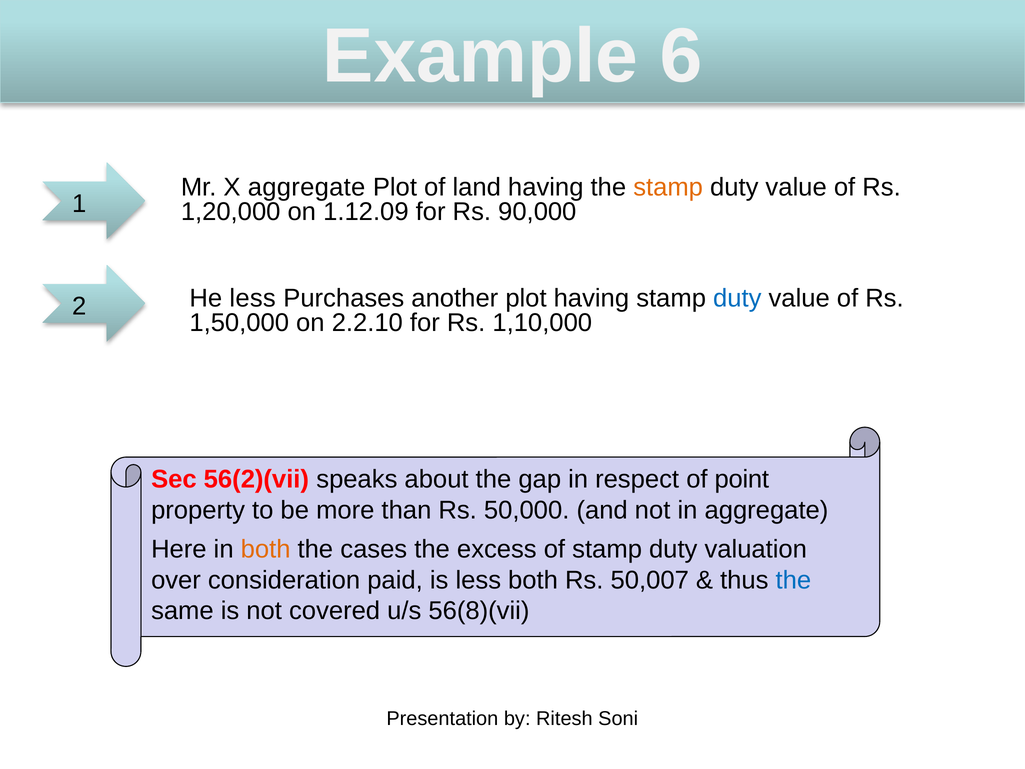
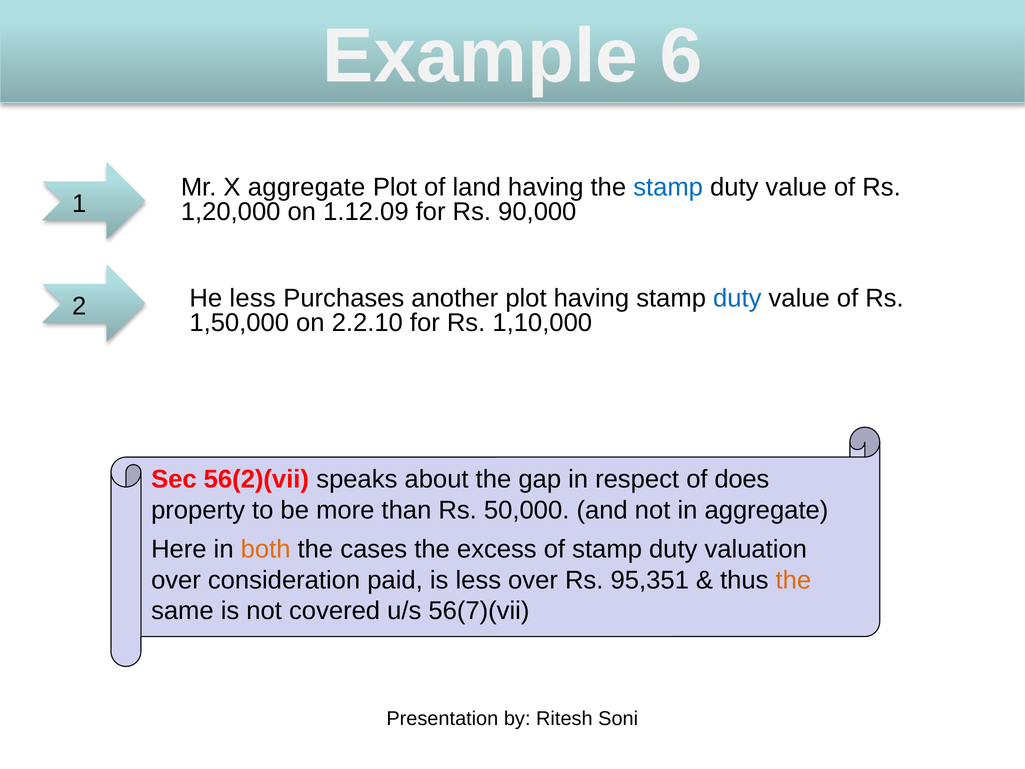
stamp at (668, 187) colour: orange -> blue
point: point -> does
less both: both -> over
50,007: 50,007 -> 95,351
the at (793, 580) colour: blue -> orange
56(8)(vii: 56(8)(vii -> 56(7)(vii
